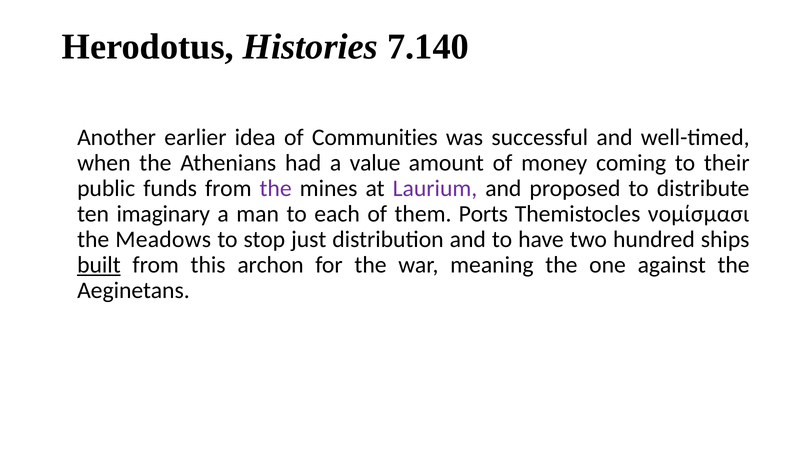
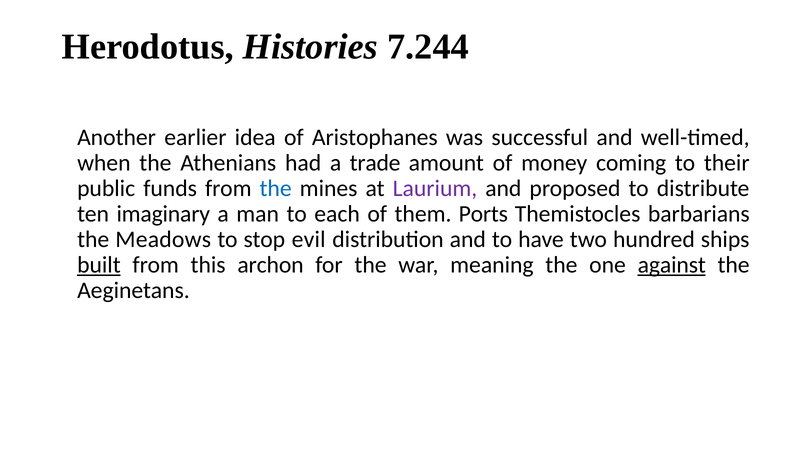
7.140: 7.140 -> 7.244
Communities: Communities -> Aristophanes
value: value -> trade
the at (276, 188) colour: purple -> blue
νομίσμασι: νομίσμασι -> barbarians
just: just -> evil
against underline: none -> present
